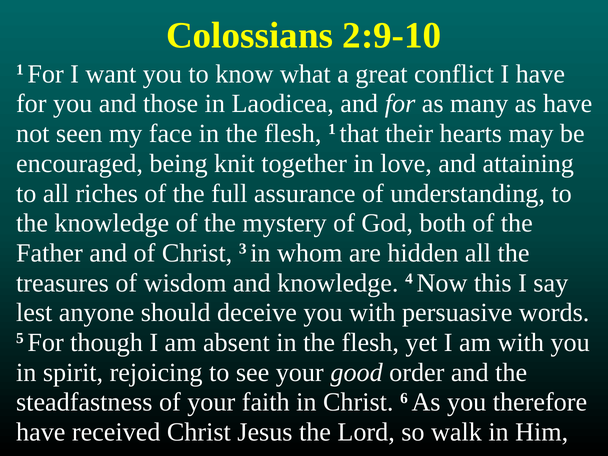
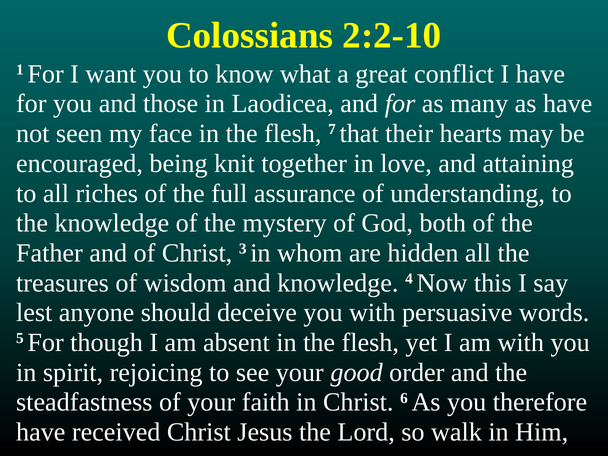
2:9-10: 2:9-10 -> 2:2-10
flesh 1: 1 -> 7
